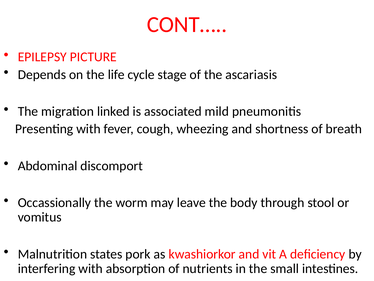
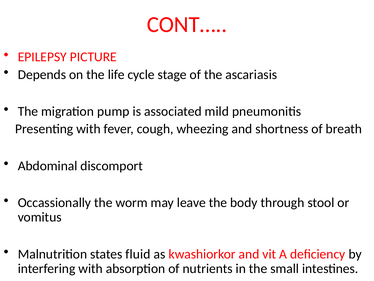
linked: linked -> pump
pork: pork -> fluid
